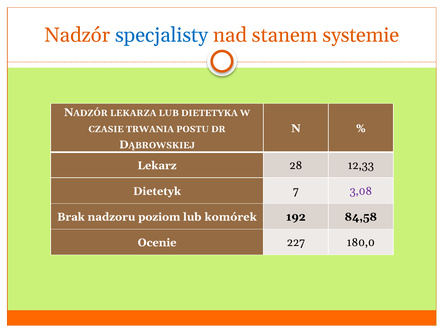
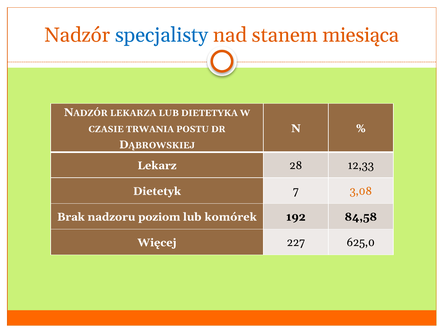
systemie: systemie -> miesiąca
3,08 colour: purple -> orange
Ocenie: Ocenie -> Więcej
180,0: 180,0 -> 625,0
